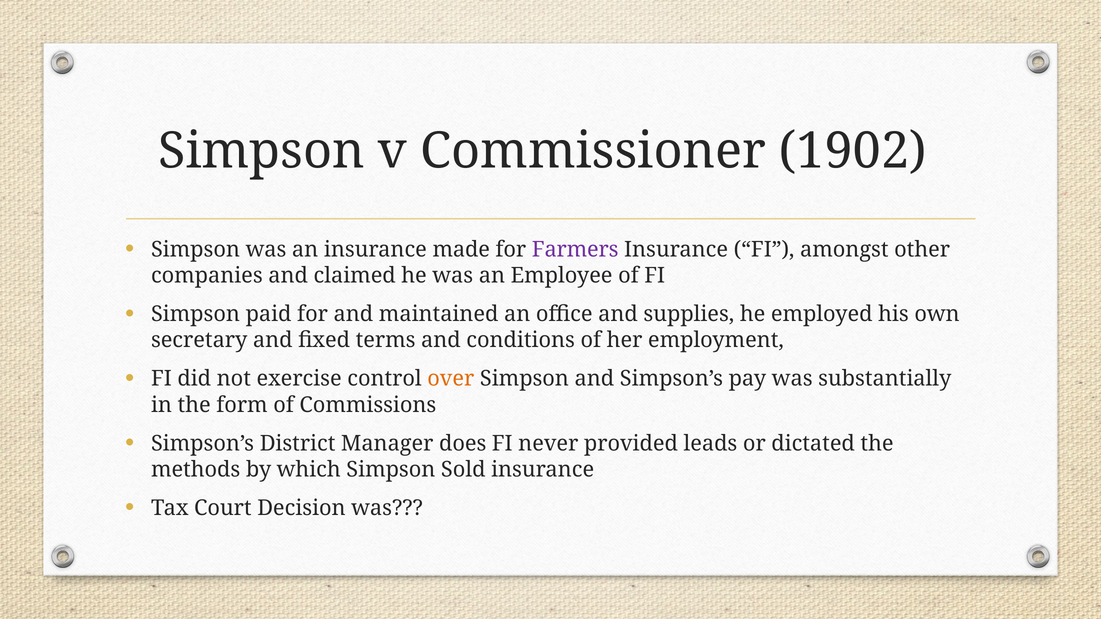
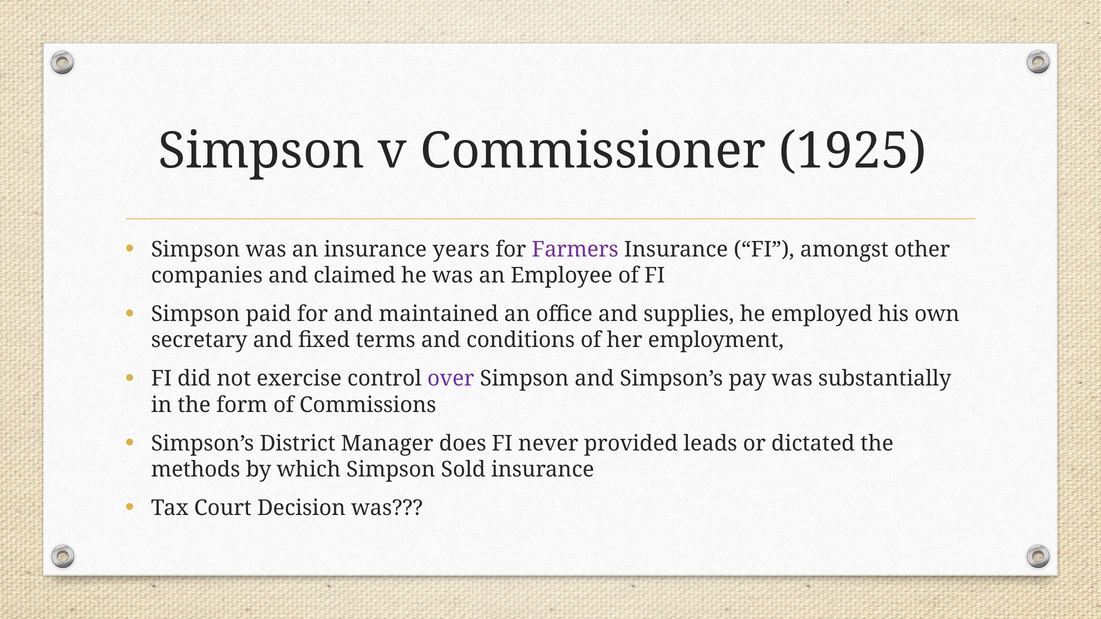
1902: 1902 -> 1925
made: made -> years
over colour: orange -> purple
